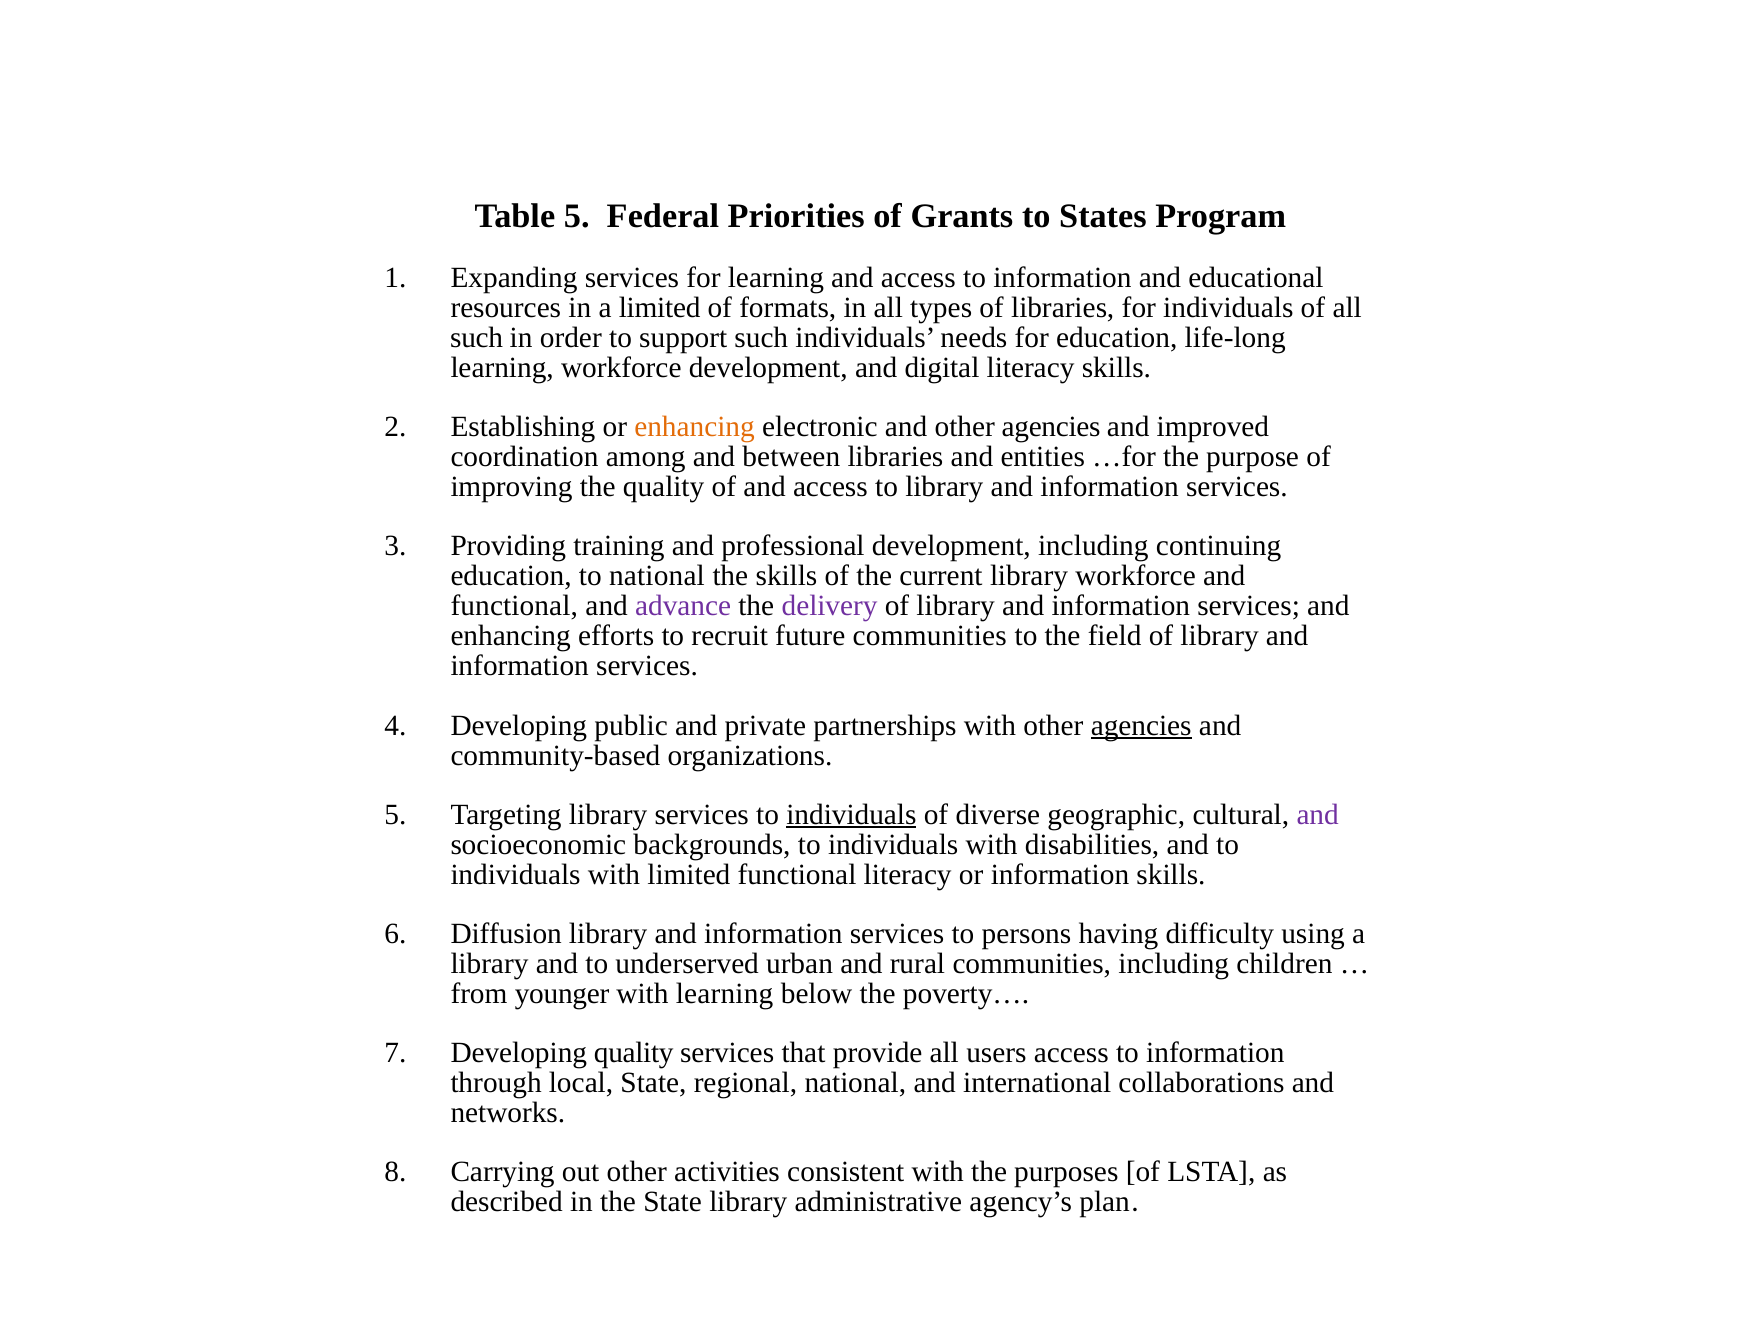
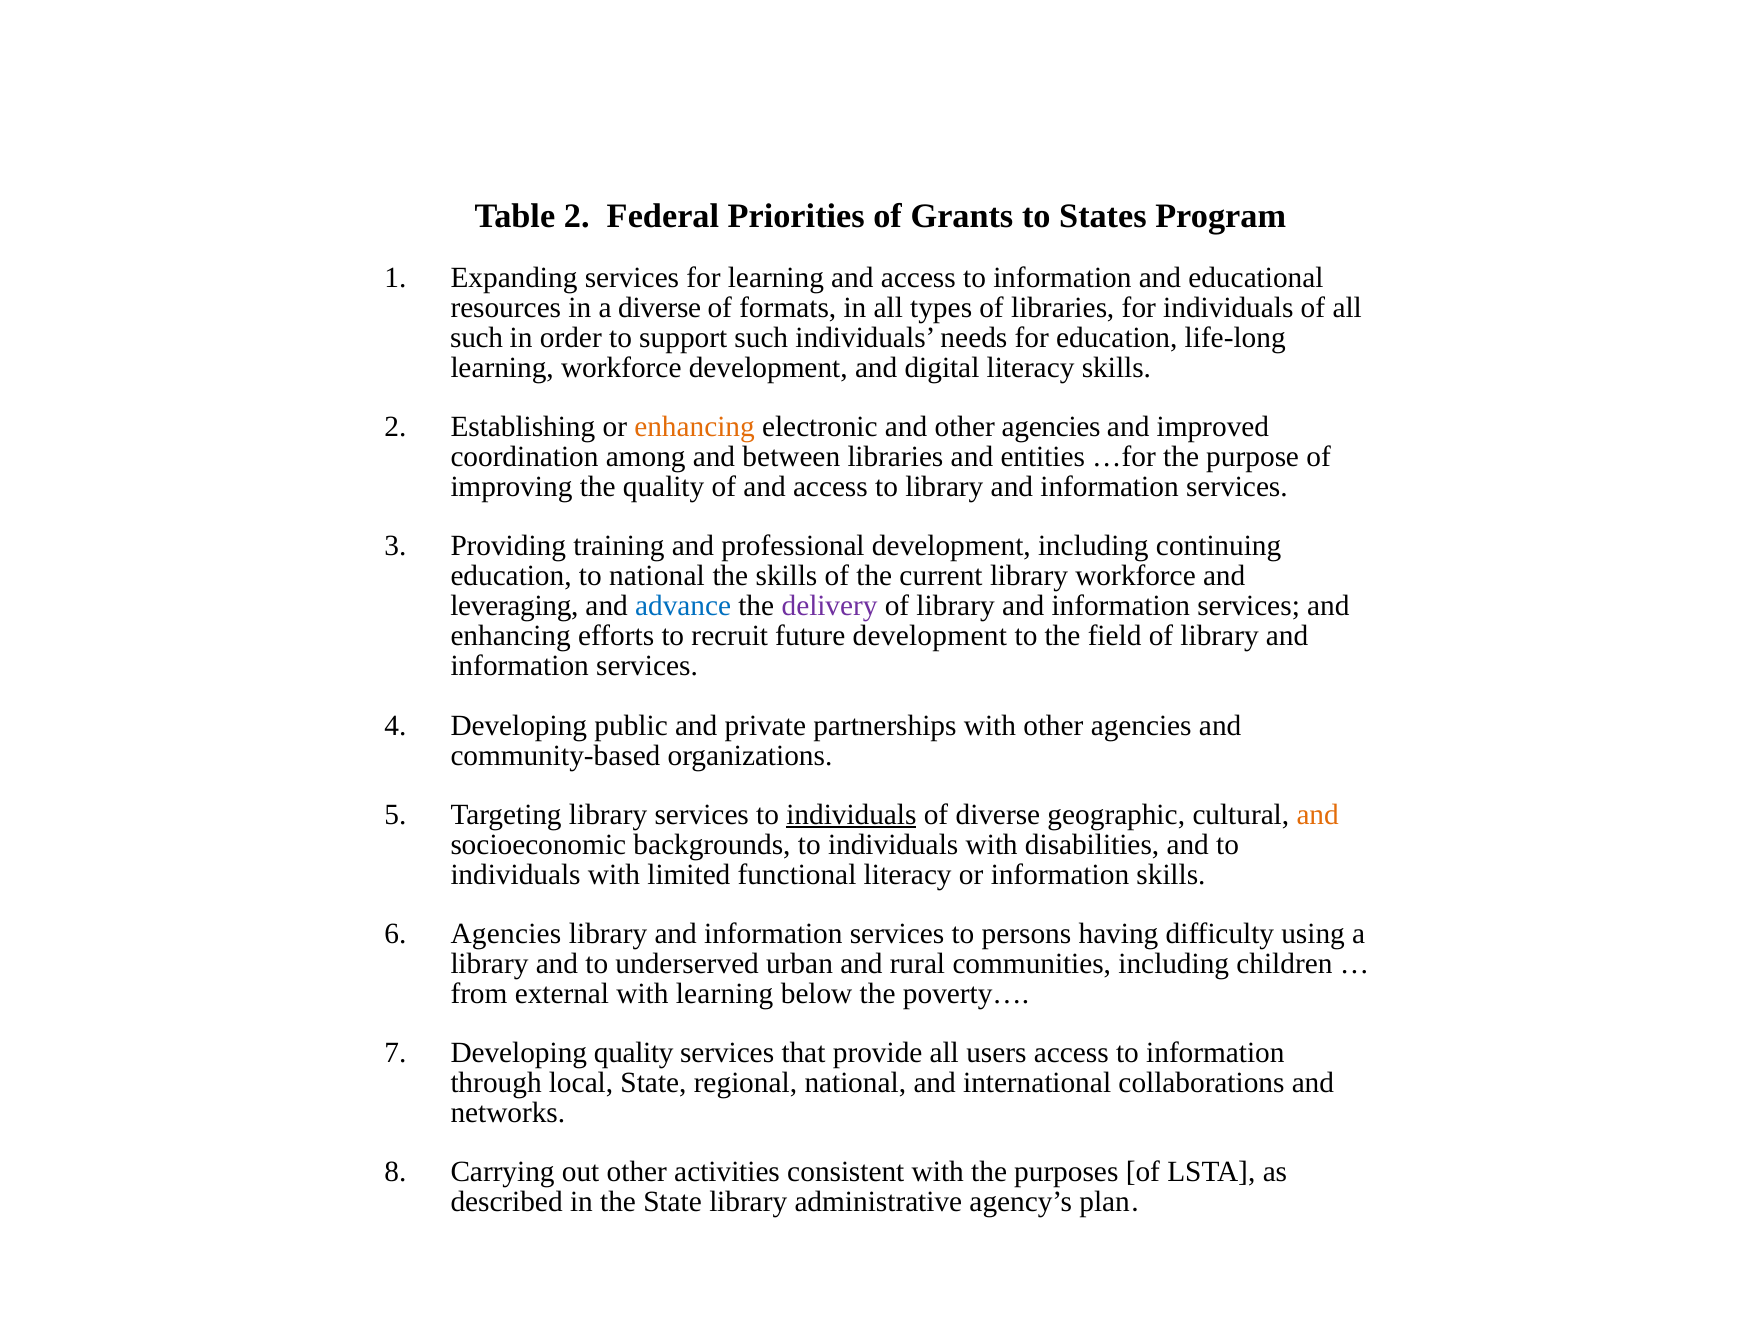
Table 5: 5 -> 2
a limited: limited -> diverse
functional at (514, 606): functional -> leveraging
advance colour: purple -> blue
future communities: communities -> development
agencies at (1141, 726) underline: present -> none
and at (1318, 815) colour: purple -> orange
Diffusion at (506, 934): Diffusion -> Agencies
younger: younger -> external
